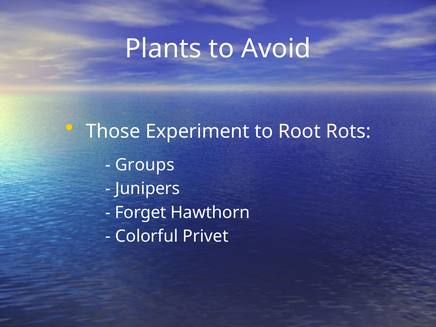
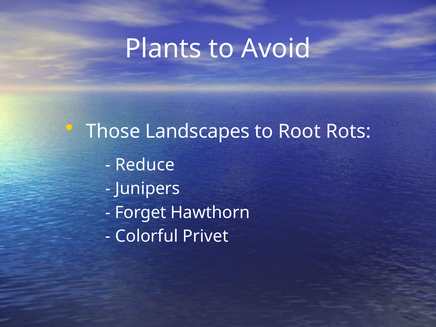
Experiment: Experiment -> Landscapes
Groups: Groups -> Reduce
